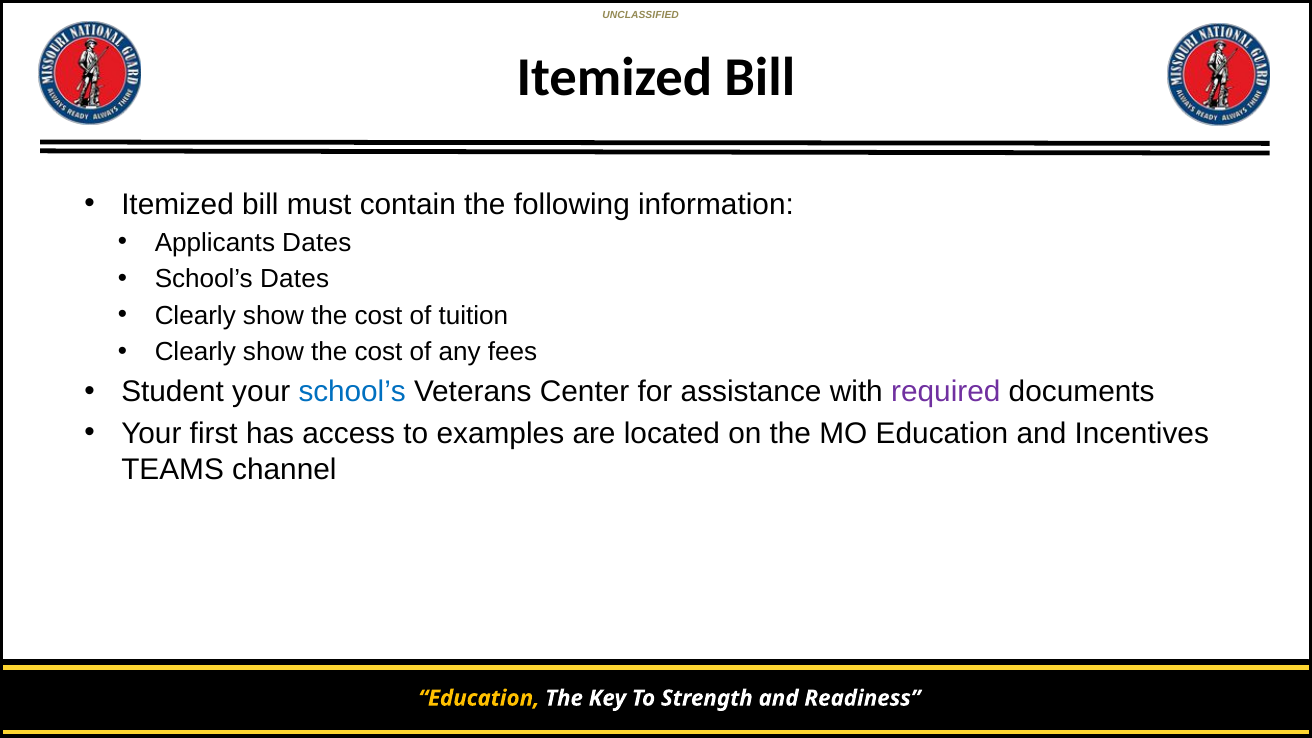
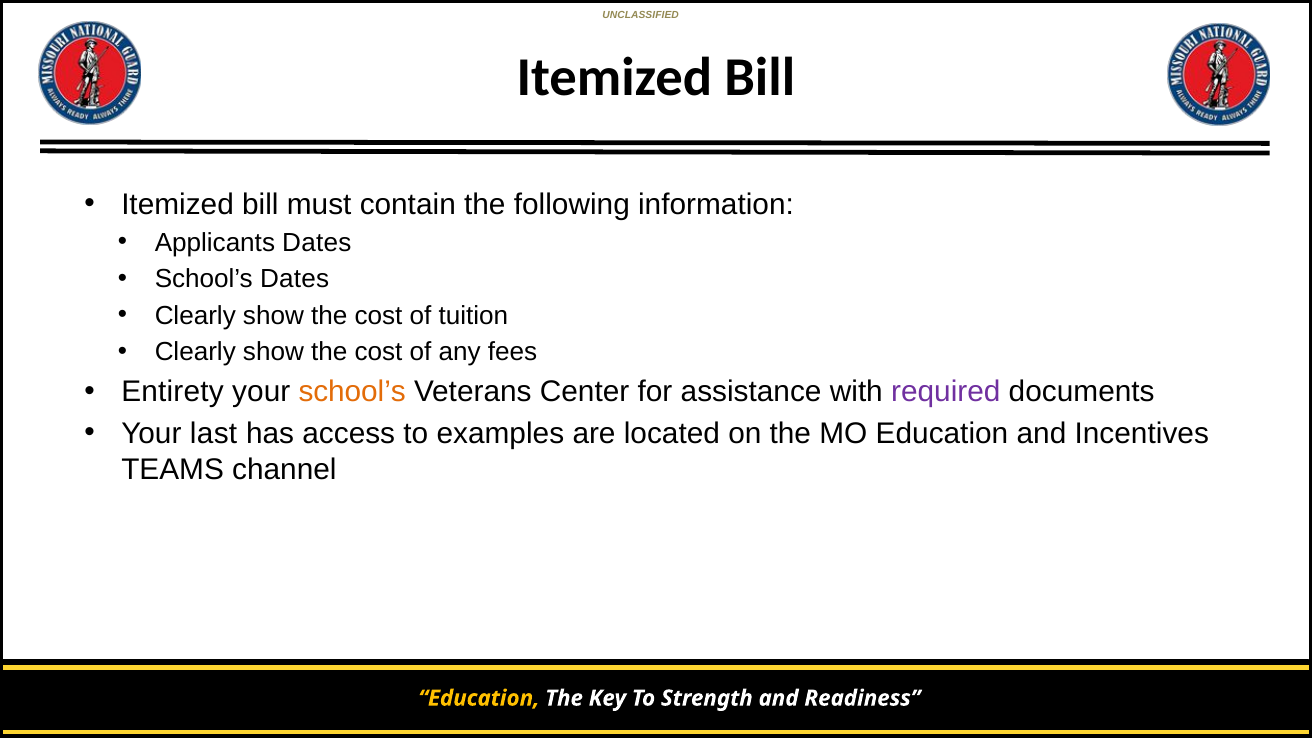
Student: Student -> Entirety
school’s at (352, 392) colour: blue -> orange
first: first -> last
